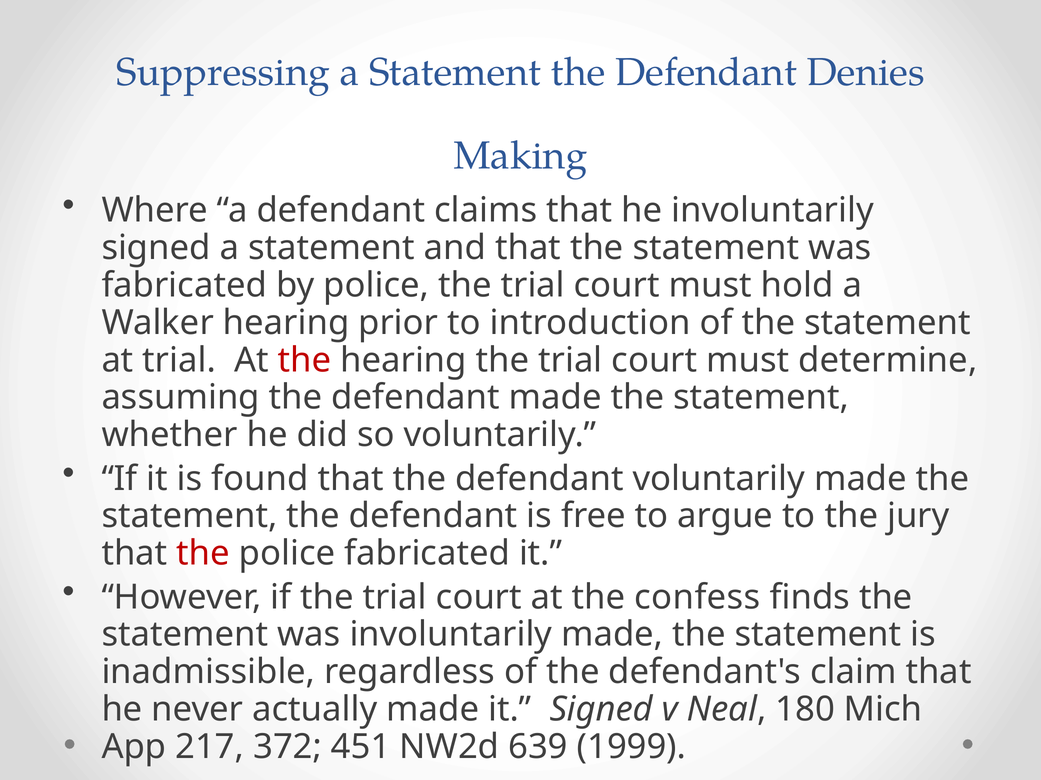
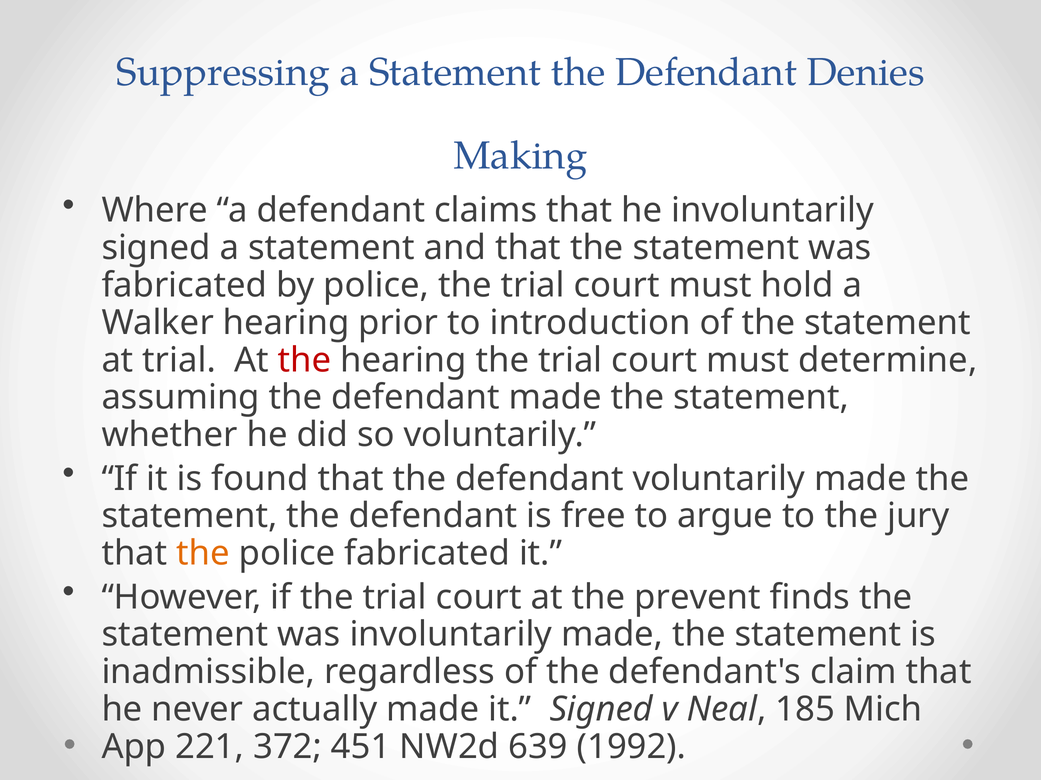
the at (203, 554) colour: red -> orange
confess: confess -> prevent
180: 180 -> 185
217: 217 -> 221
1999: 1999 -> 1992
